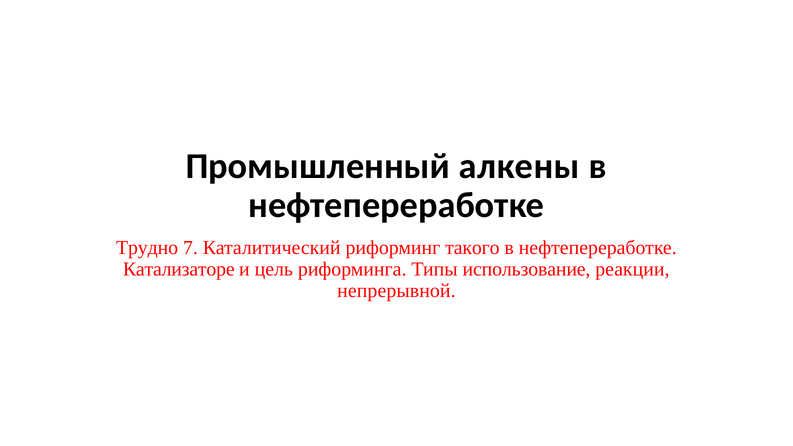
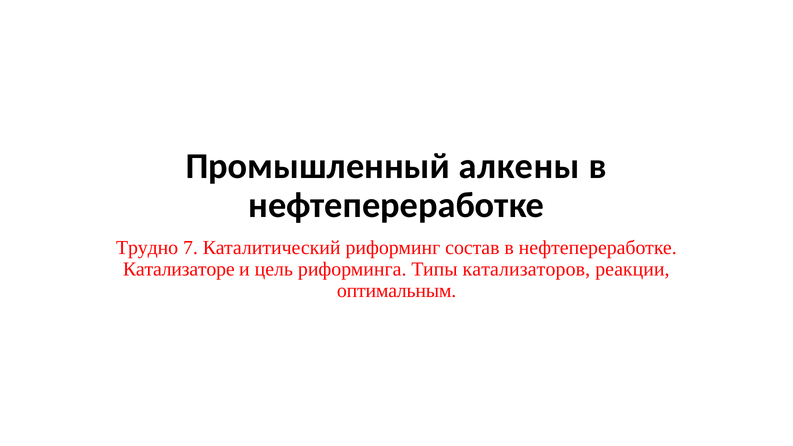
такого: такого -> состав
использование: использование -> катализаторов
непрерывной: непрерывной -> оптимальным
